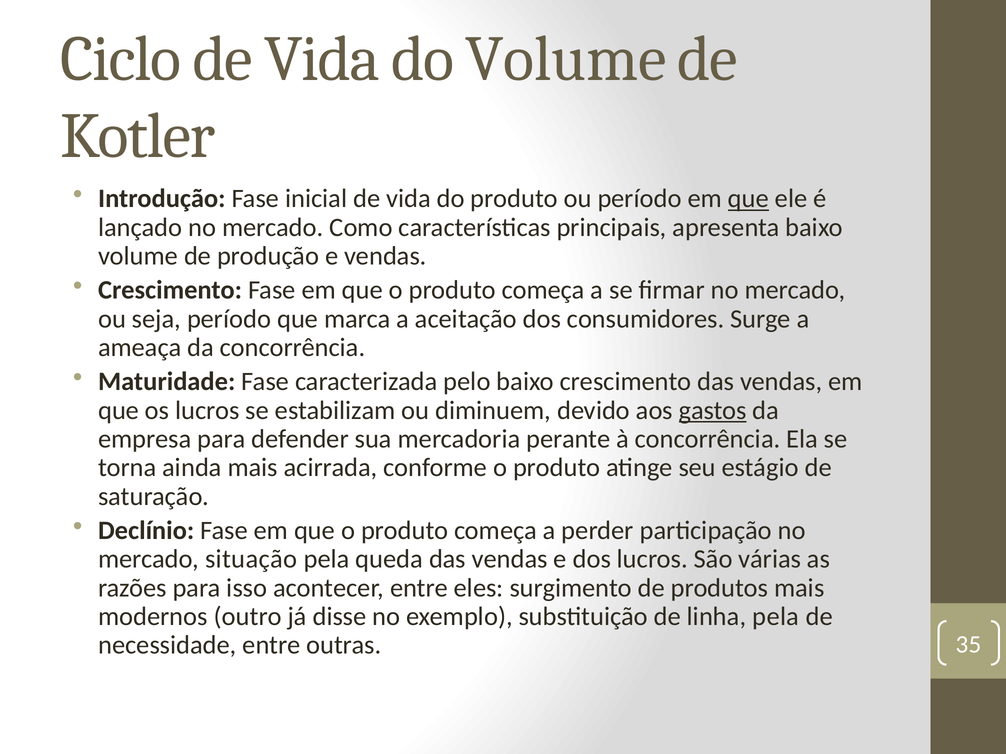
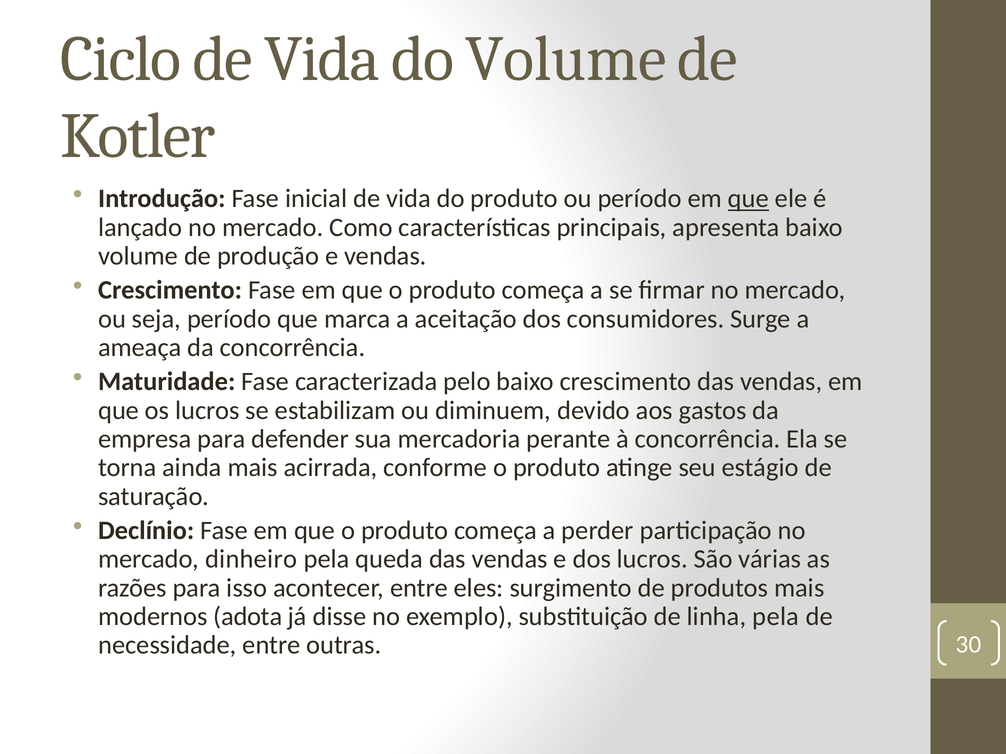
gastos underline: present -> none
situação: situação -> dinheiro
outro: outro -> adota
35: 35 -> 30
